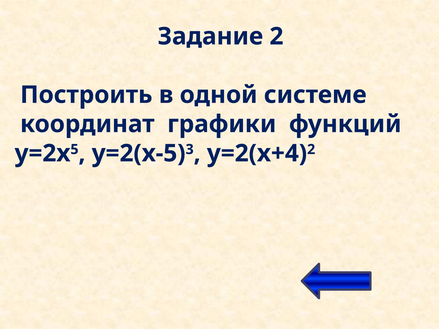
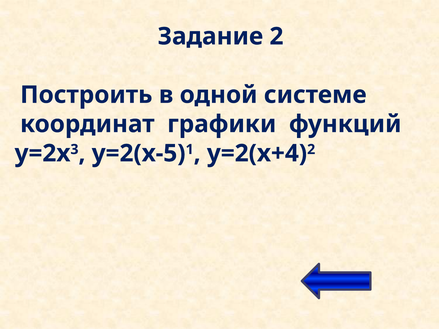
5: 5 -> 3
3: 3 -> 1
